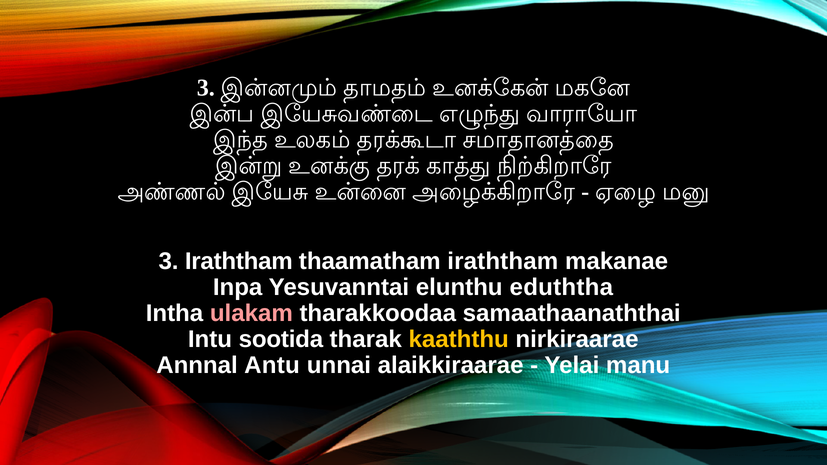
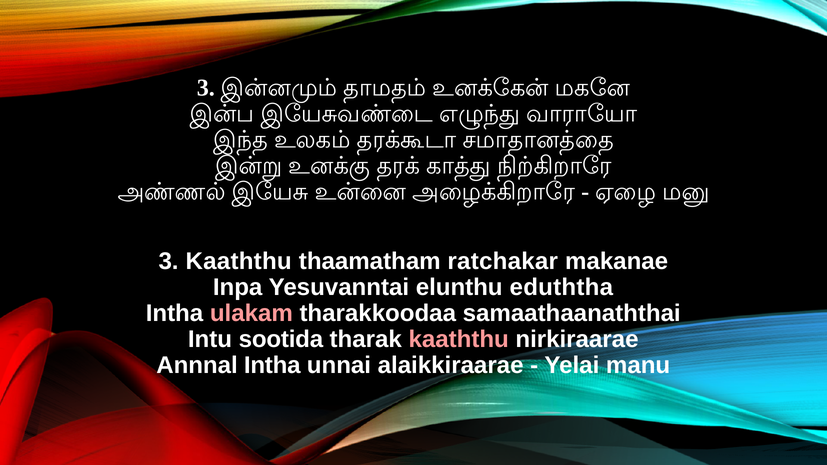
3 Iraththam: Iraththam -> Kaaththu
thaamatham iraththam: iraththam -> ratchakar
kaaththu at (459, 339) colour: yellow -> pink
Annnal Antu: Antu -> Intha
